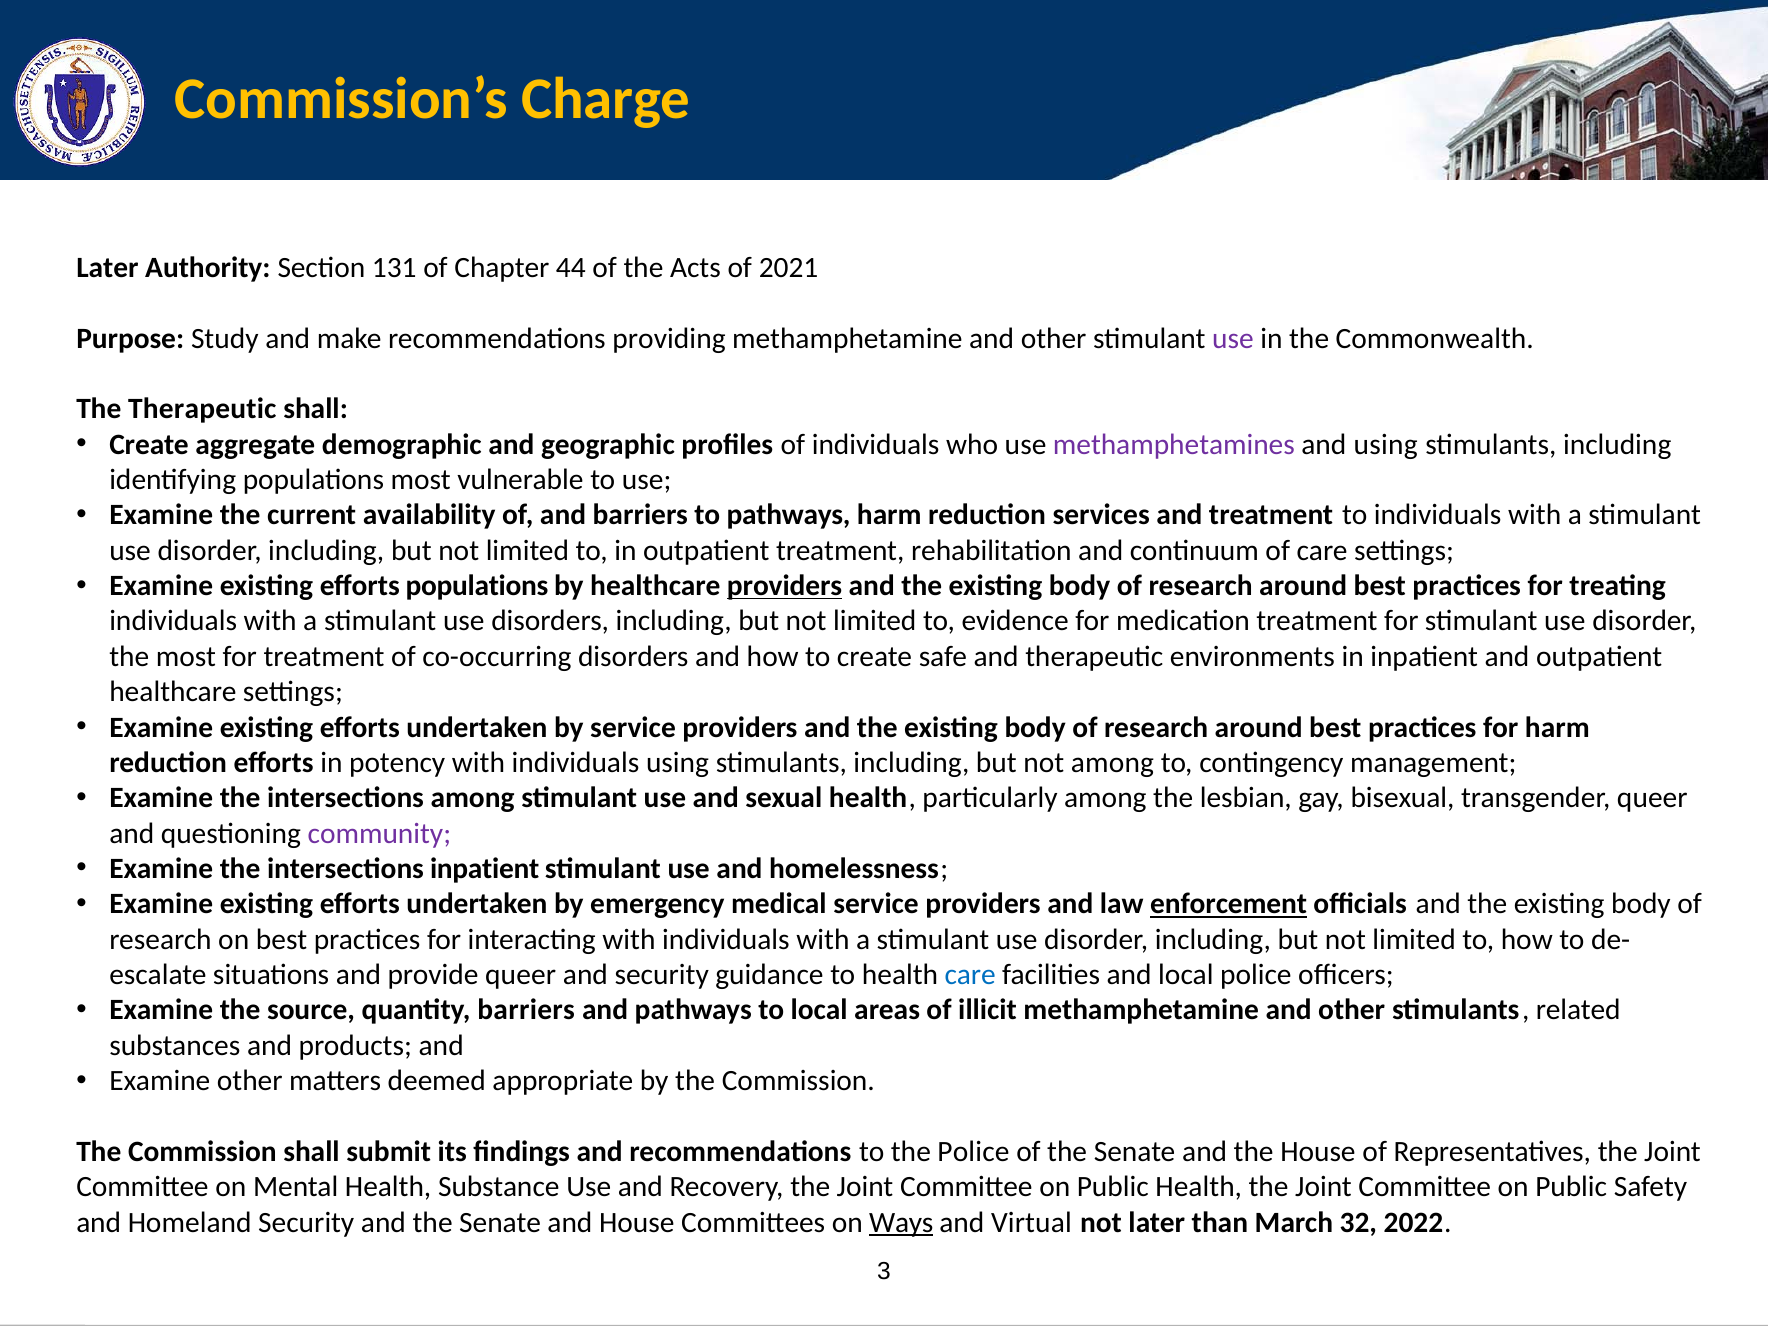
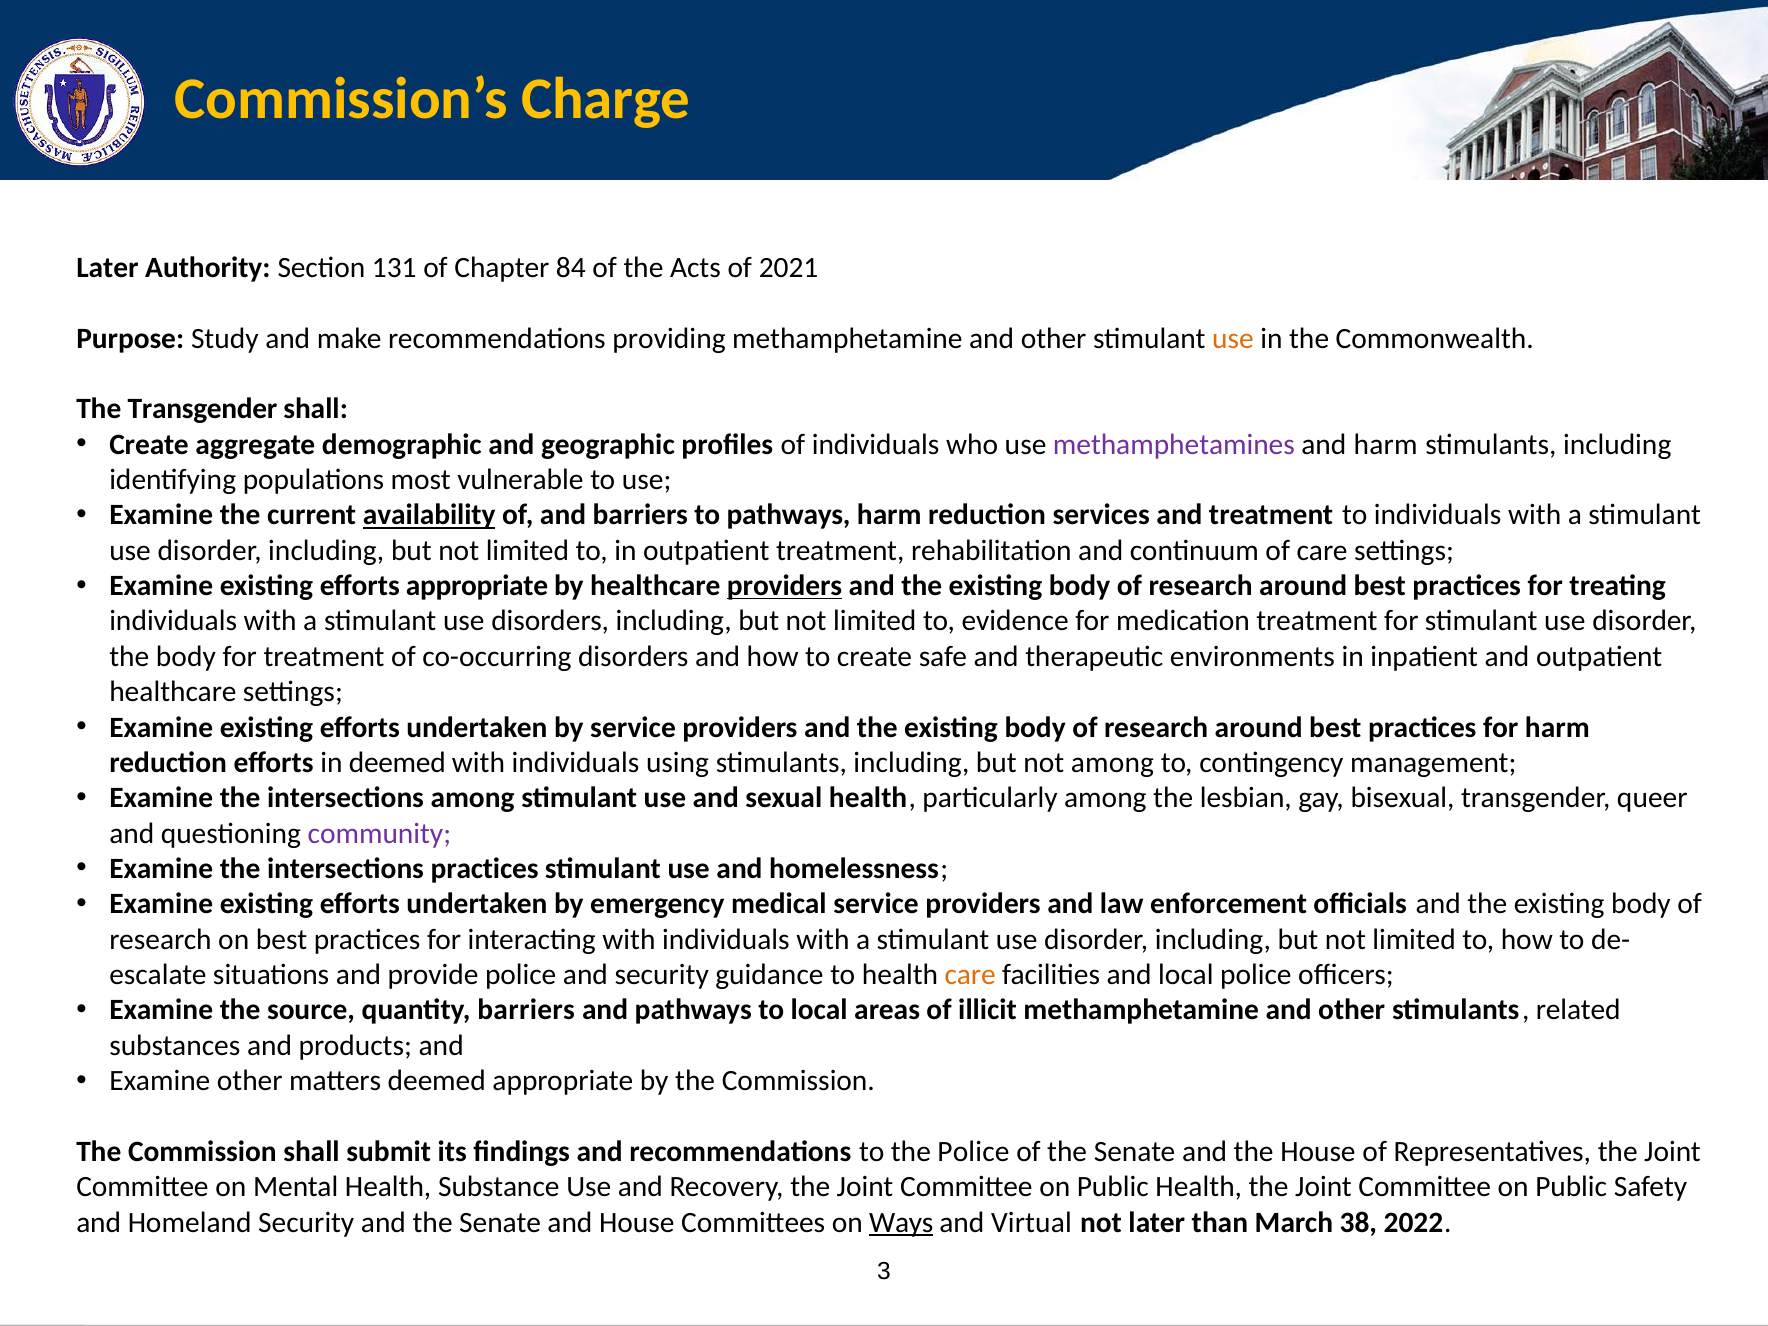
44: 44 -> 84
use at (1233, 338) colour: purple -> orange
The Therapeutic: Therapeutic -> Transgender
and using: using -> harm
availability underline: none -> present
efforts populations: populations -> appropriate
the most: most -> body
in potency: potency -> deemed
intersections inpatient: inpatient -> practices
enforcement underline: present -> none
provide queer: queer -> police
care at (970, 975) colour: blue -> orange
32: 32 -> 38
